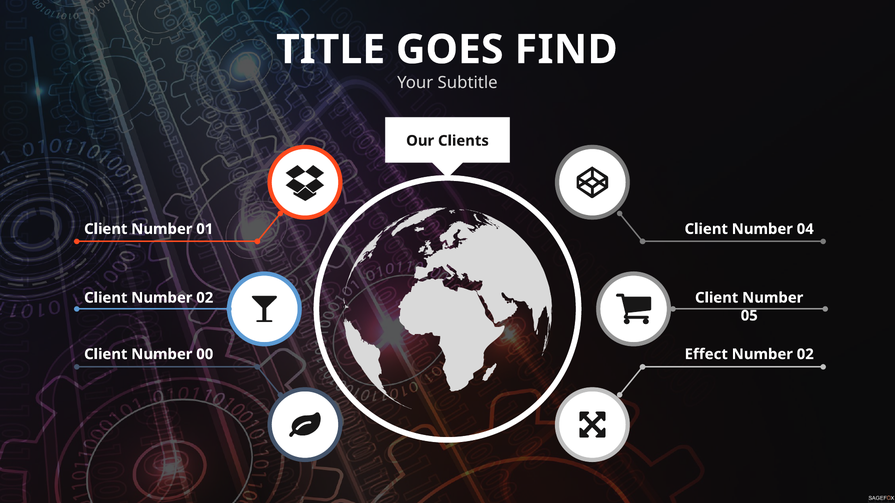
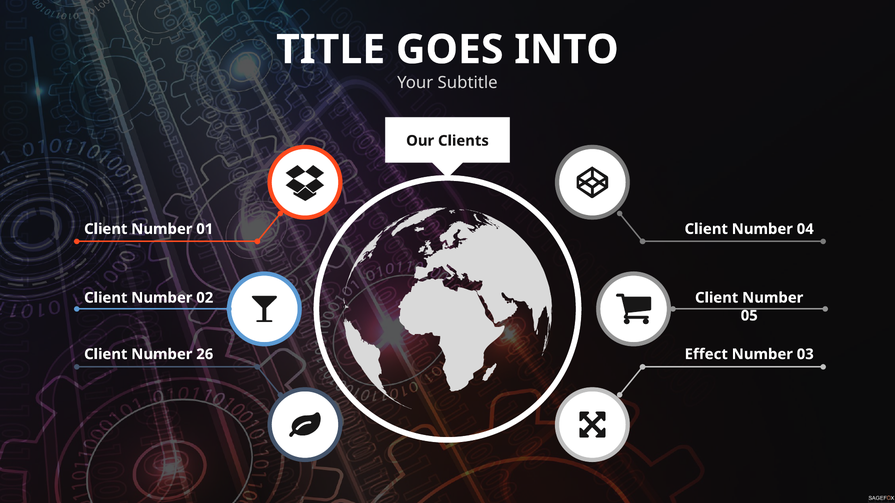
FIND: FIND -> INTO
00: 00 -> 26
02 at (805, 355): 02 -> 03
